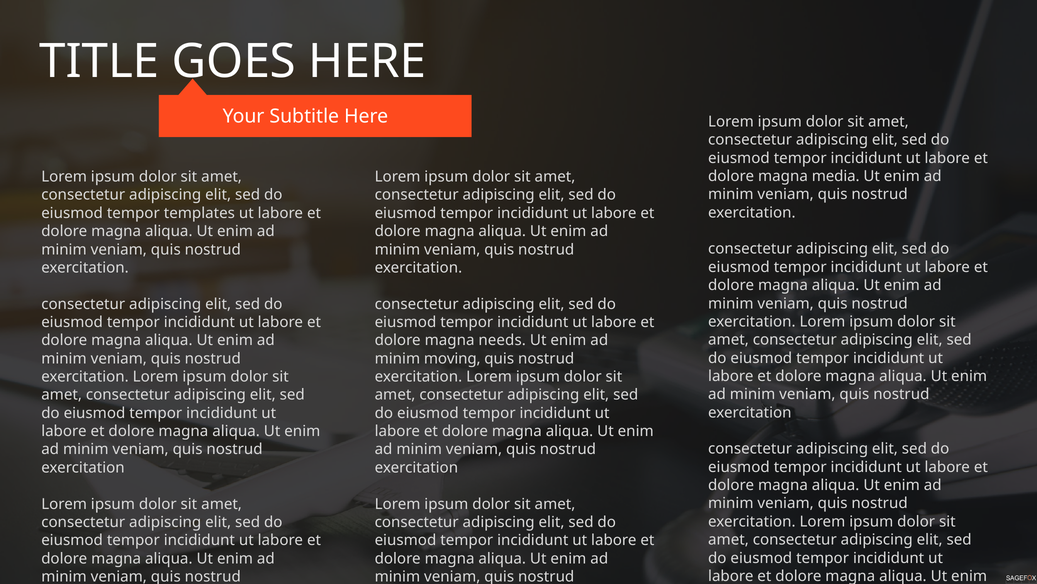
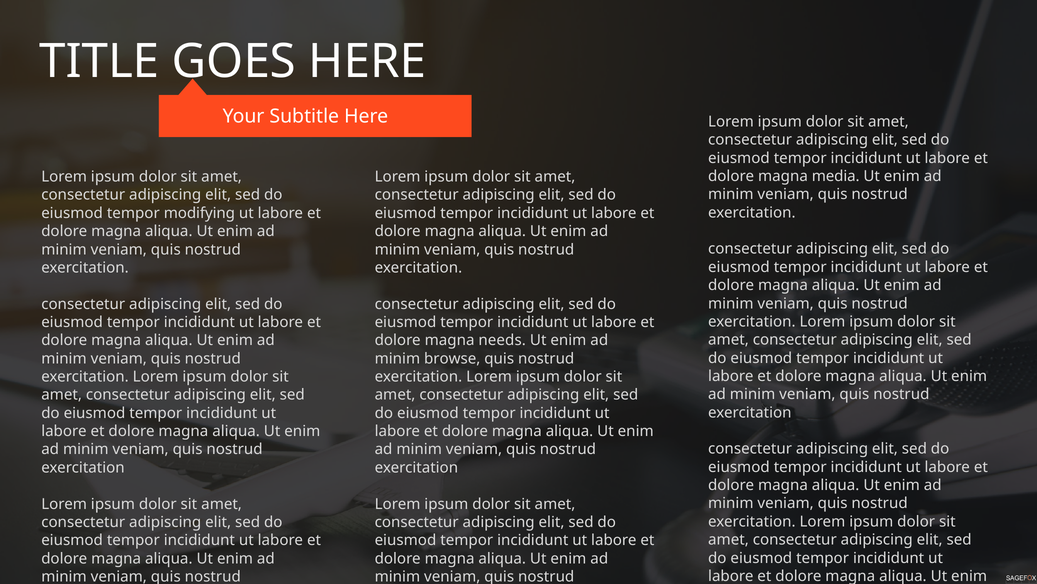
templates: templates -> modifying
moving: moving -> browse
